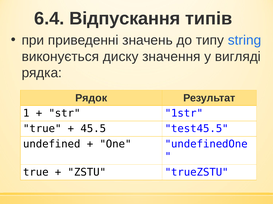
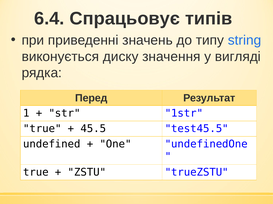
Відпускання: Відпускання -> Спрацьовує
Рядок: Рядок -> Перед
